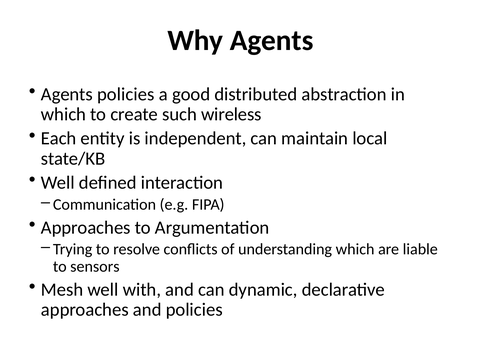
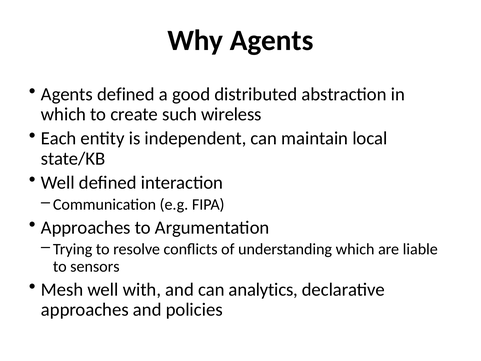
Agents policies: policies -> defined
dynamic: dynamic -> analytics
